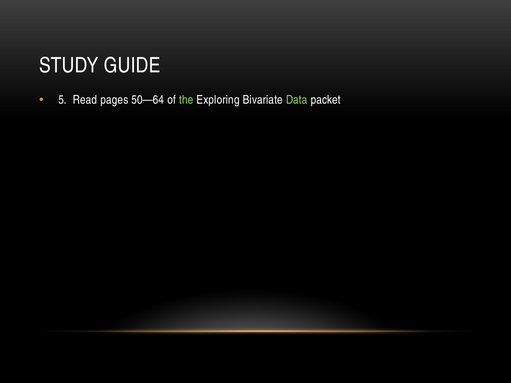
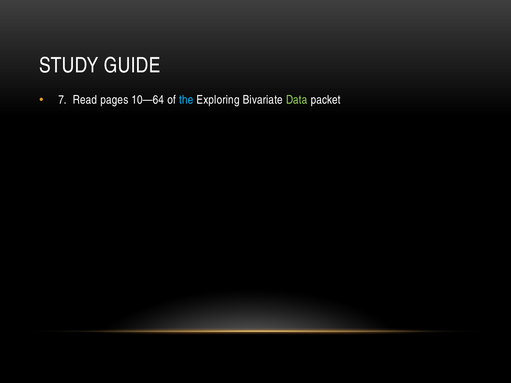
5: 5 -> 7
50—64: 50—64 -> 10—64
the colour: light green -> light blue
